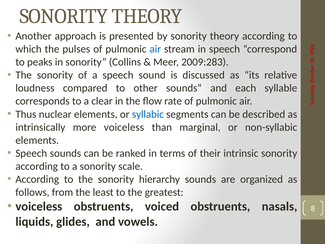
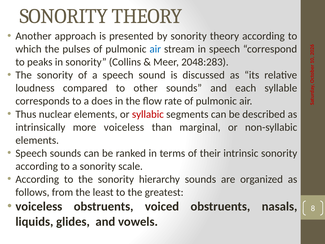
2009:283: 2009:283 -> 2048:283
clear: clear -> does
syllabic colour: blue -> red
